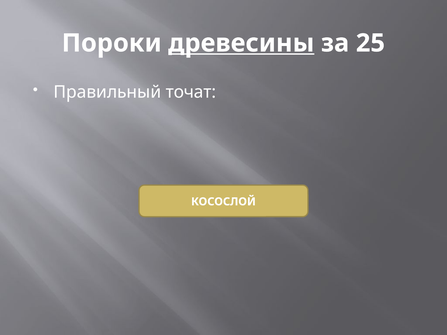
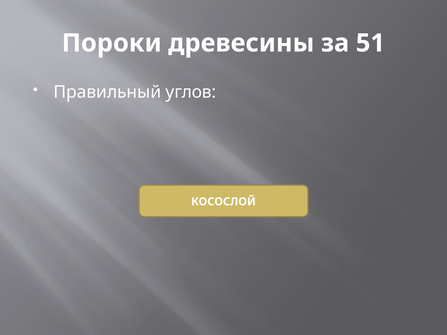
древесины underline: present -> none
25: 25 -> 51
точат: точат -> углов
